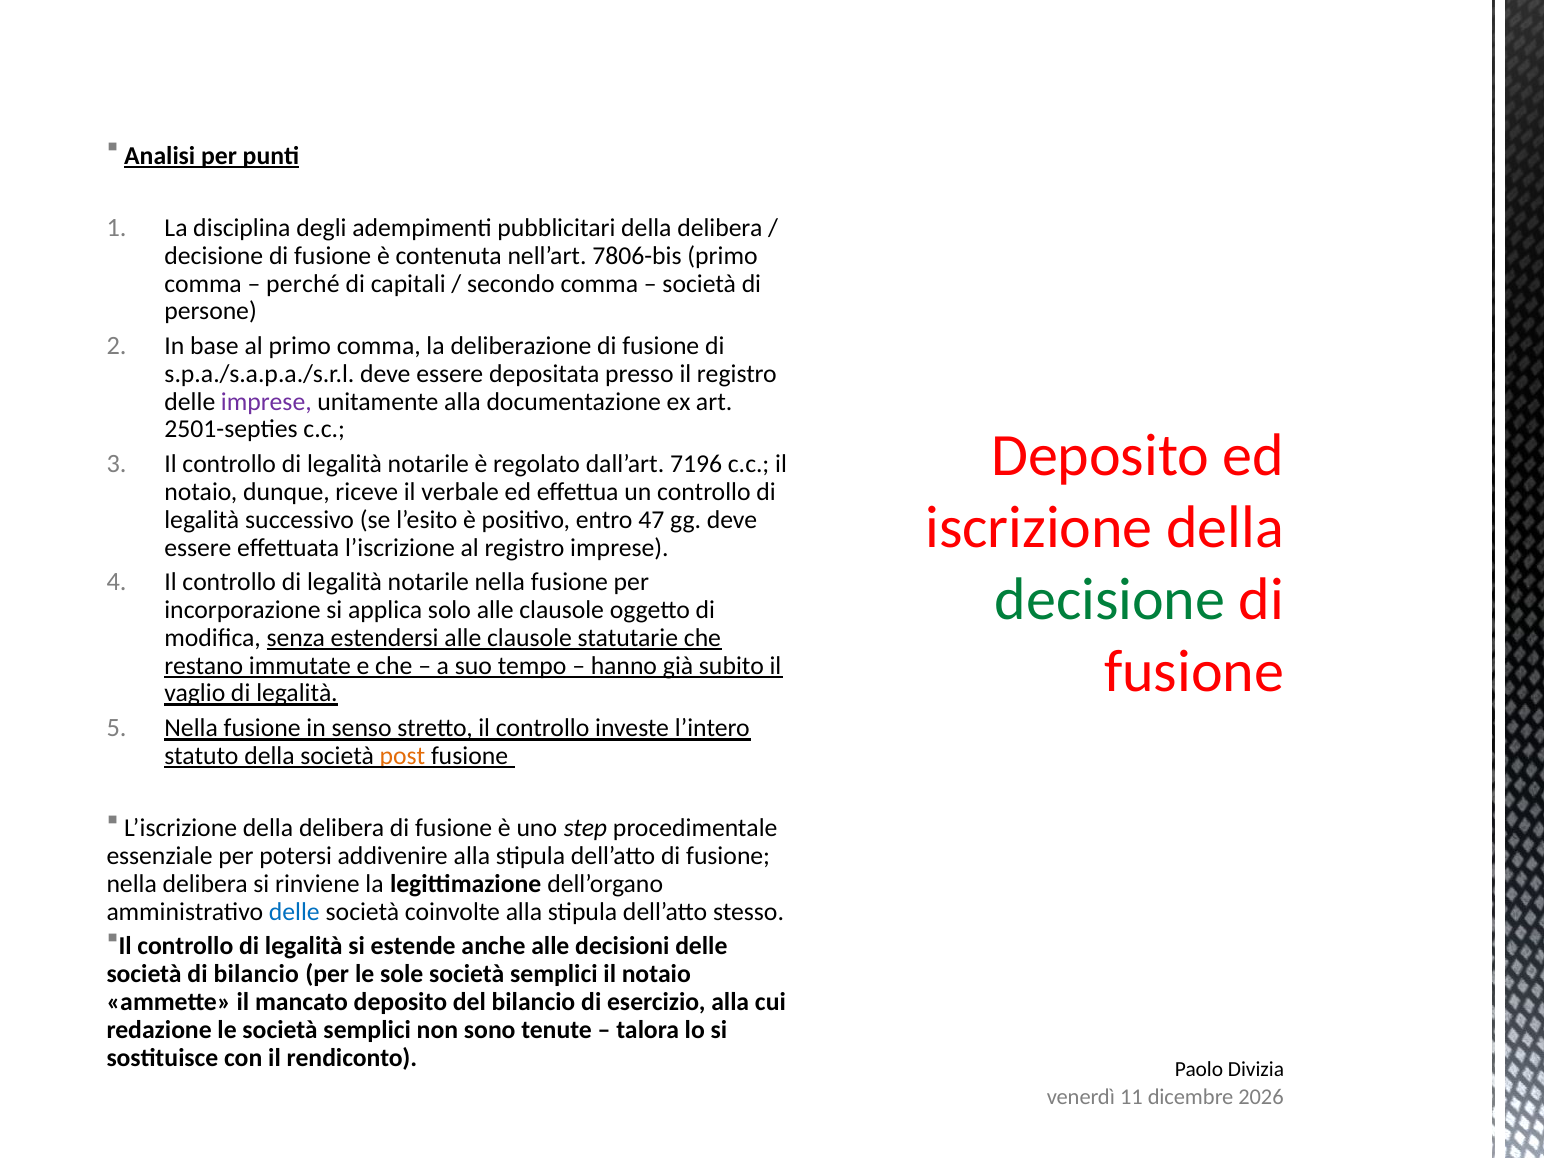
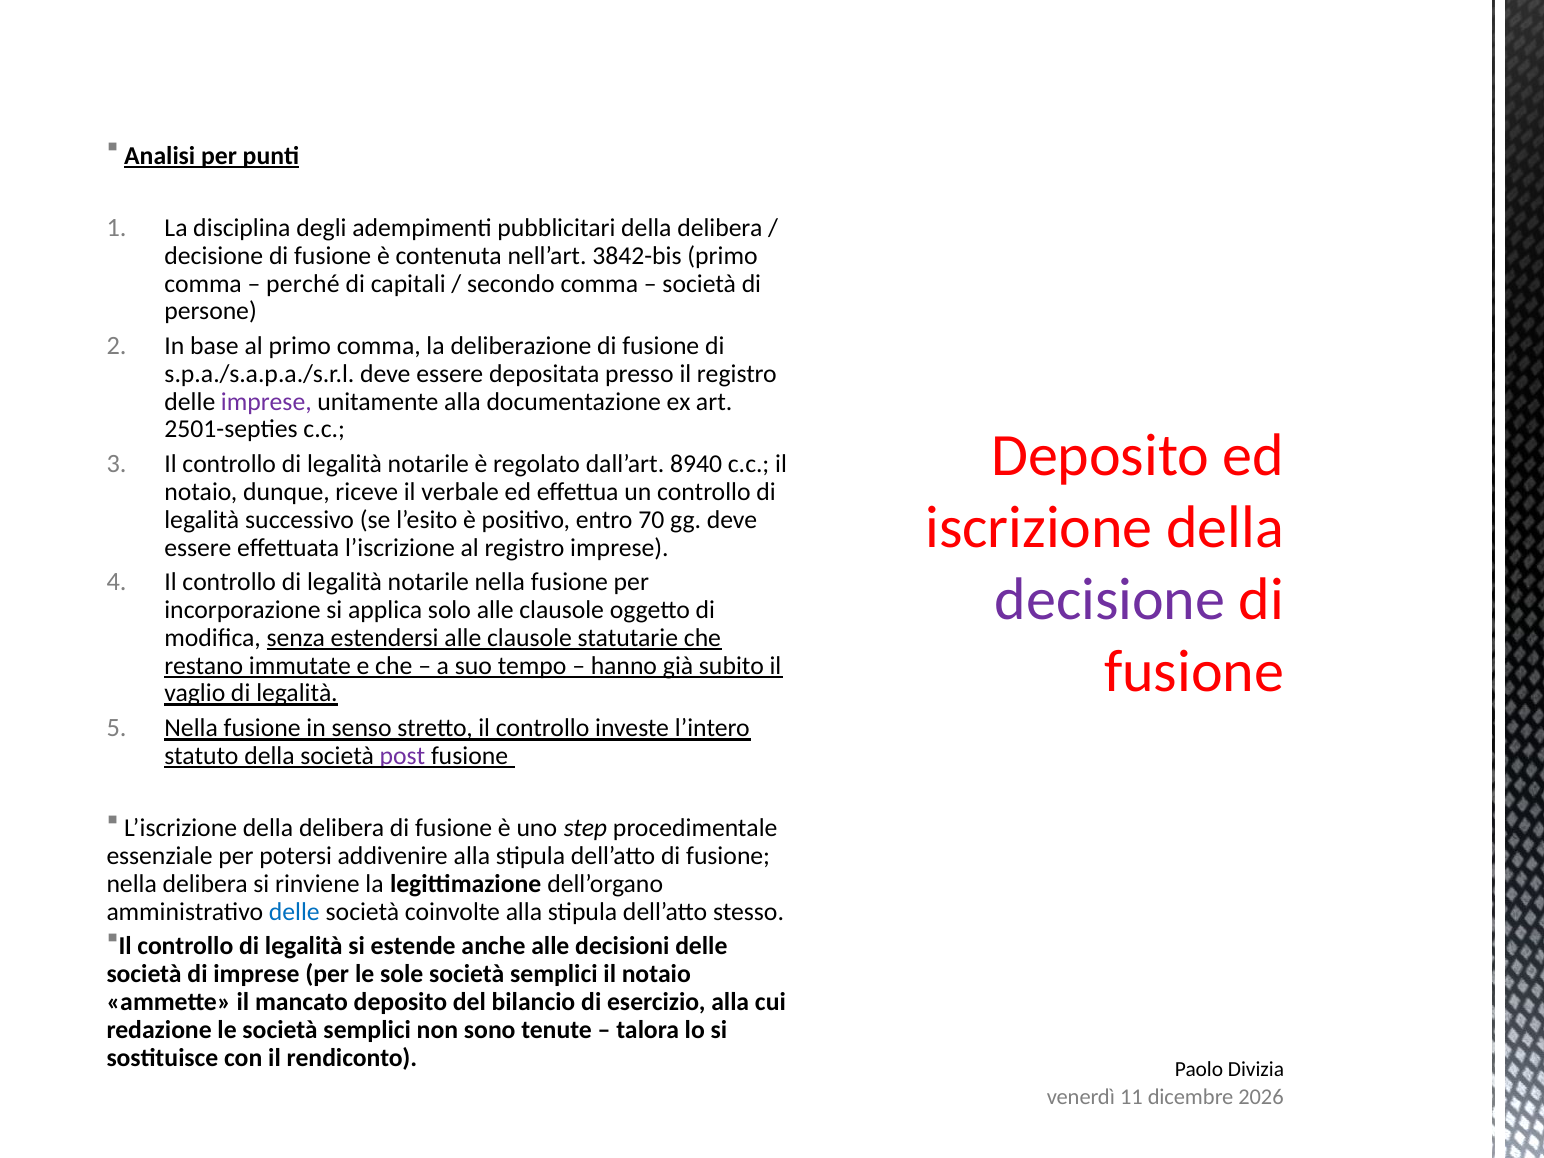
7806-bis: 7806-bis -> 3842-bis
7196: 7196 -> 8940
47: 47 -> 70
decisione at (1110, 600) colour: green -> purple
post colour: orange -> purple
di bilancio: bilancio -> imprese
